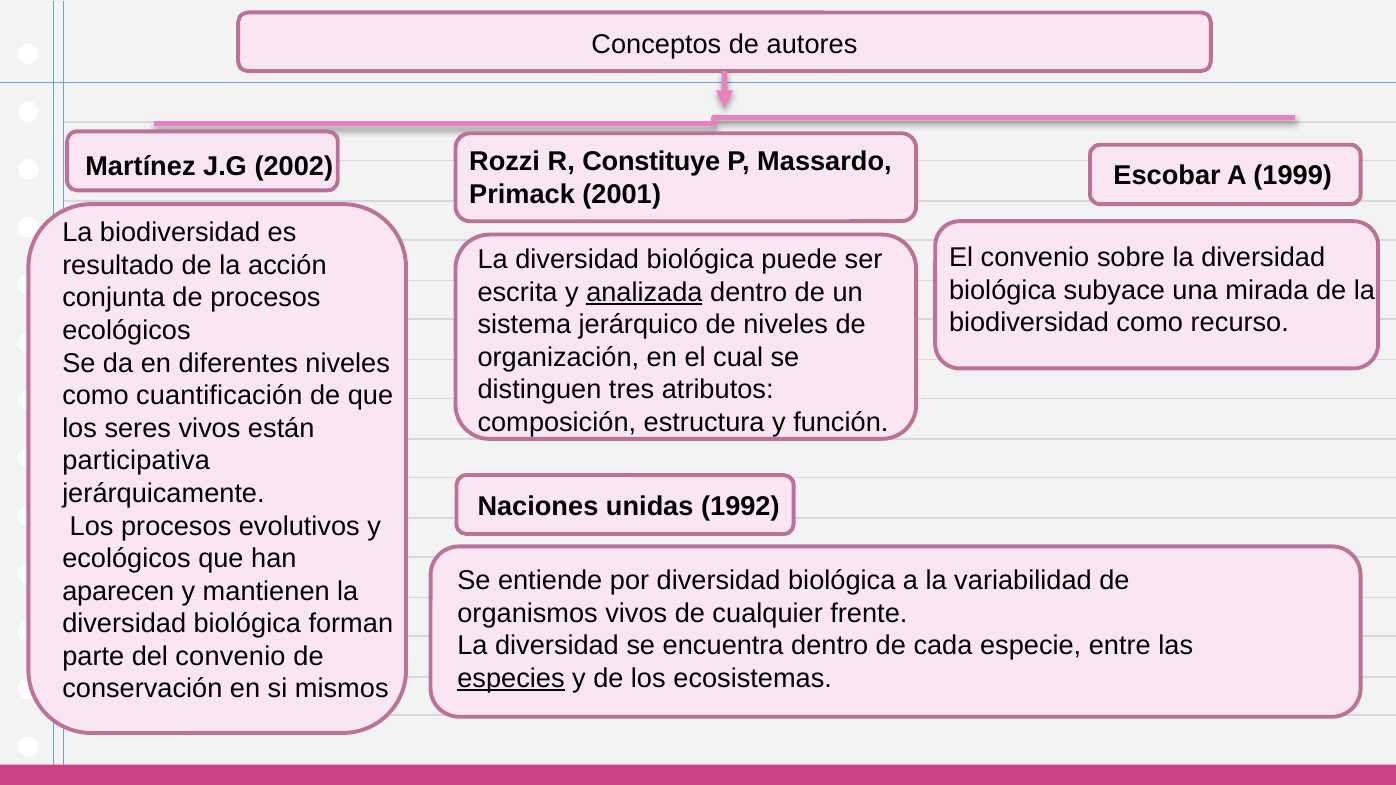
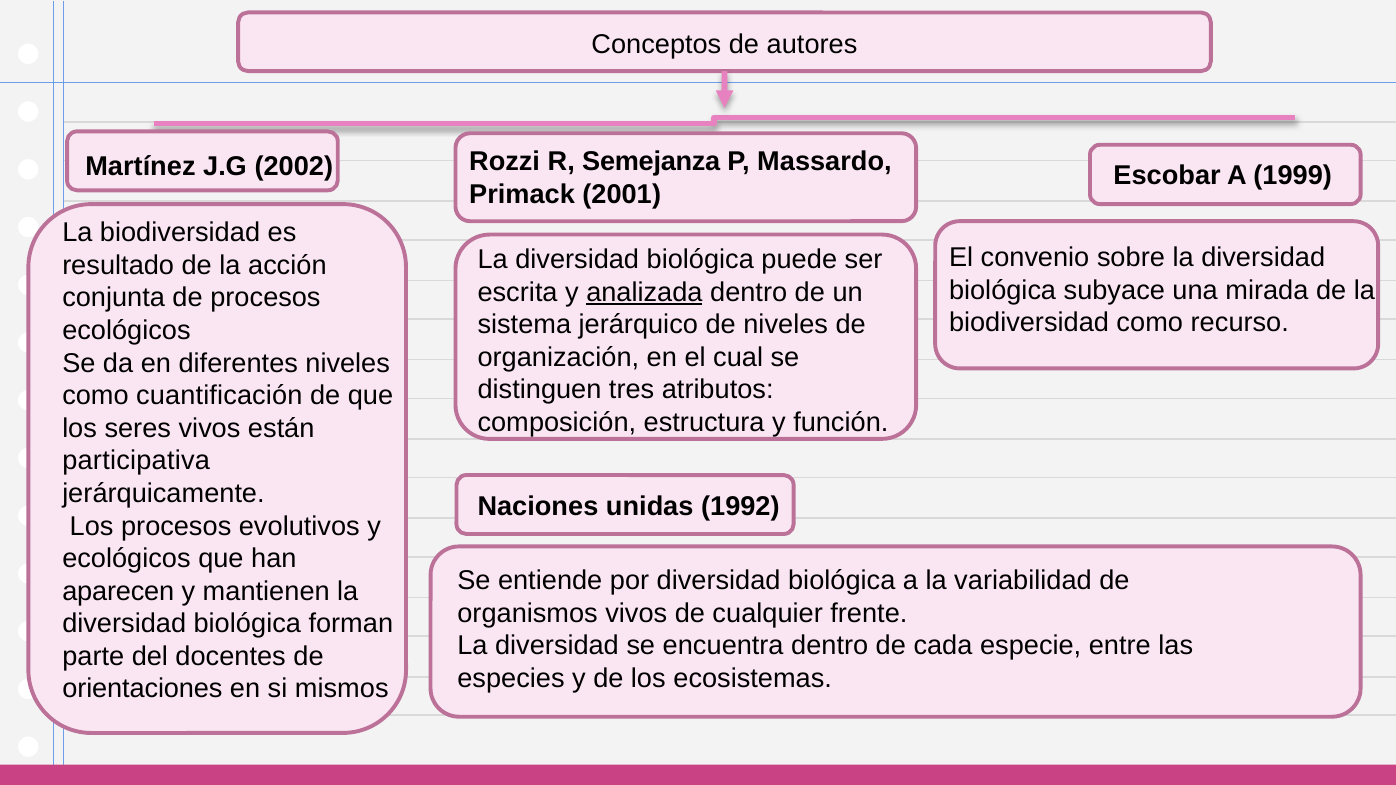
Constituye: Constituye -> Semejanza
del convenio: convenio -> docentes
especies underline: present -> none
conservación: conservación -> orientaciones
